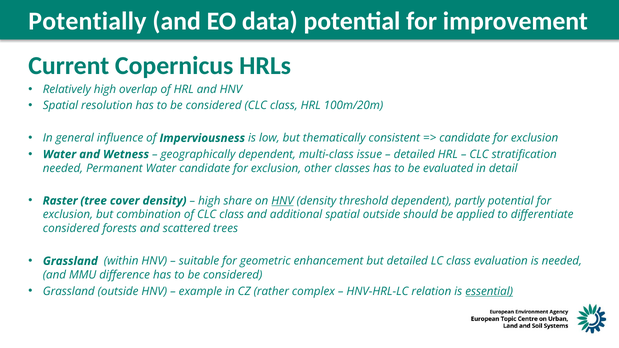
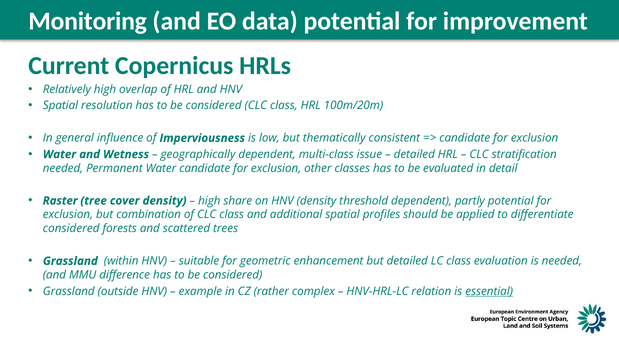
Potentially: Potentially -> Monitoring
HNV at (283, 201) underline: present -> none
spatial outside: outside -> profiles
